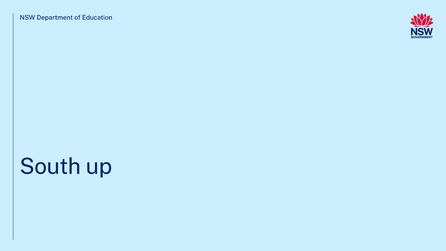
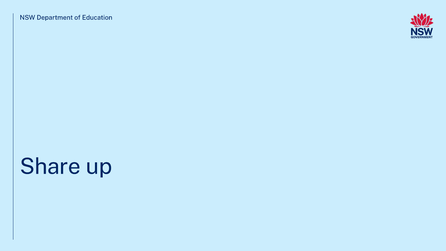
South: South -> Share
